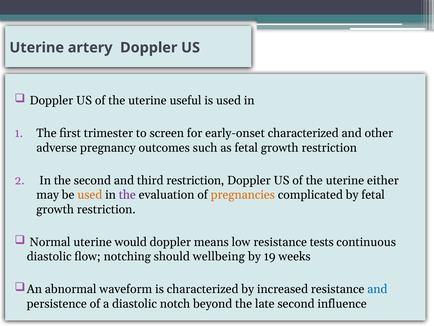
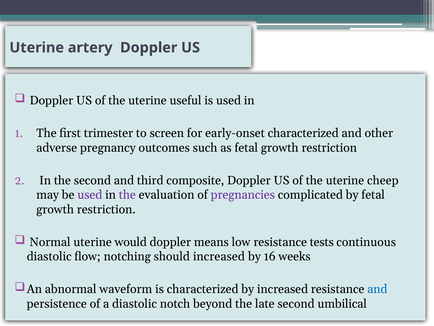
third restriction: restriction -> composite
either: either -> cheep
used at (90, 195) colour: orange -> purple
pregnancies colour: orange -> purple
should wellbeing: wellbeing -> increased
19: 19 -> 16
influence: influence -> umbilical
